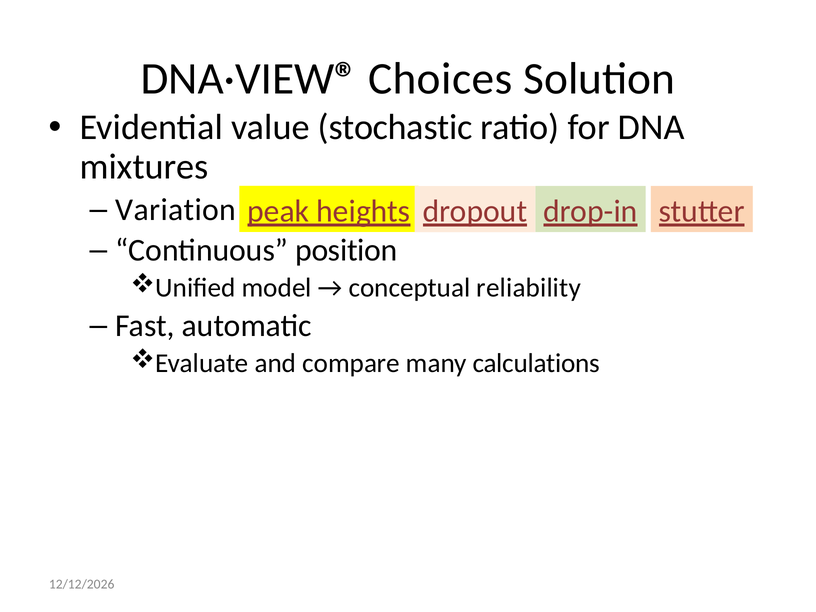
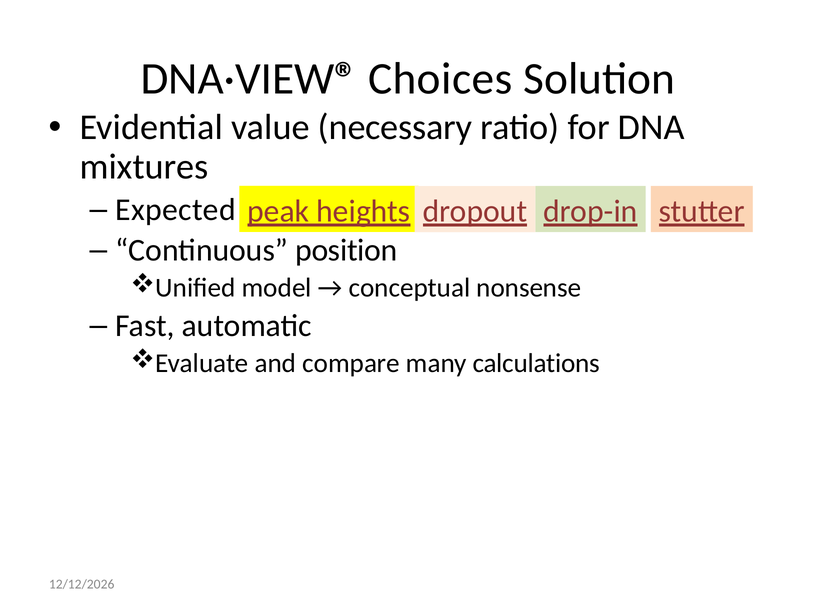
stochastic: stochastic -> necessary
Variation: Variation -> Expected
reliability: reliability -> nonsense
